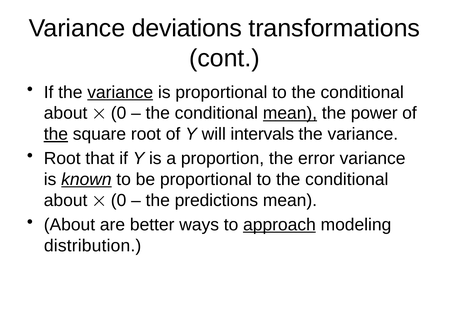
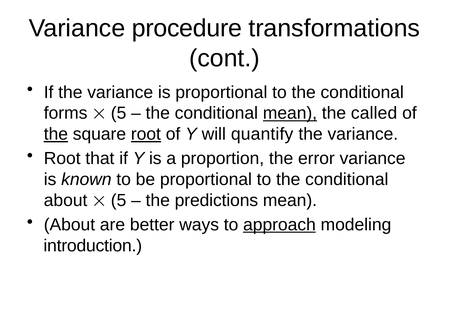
deviations: deviations -> procedure
variance at (120, 93) underline: present -> none
about at (66, 113): about -> forms
0 at (119, 113): 0 -> 5
power: power -> called
root at (146, 134) underline: none -> present
intervals: intervals -> quantify
known underline: present -> none
0 at (119, 201): 0 -> 5
distribution: distribution -> introduction
